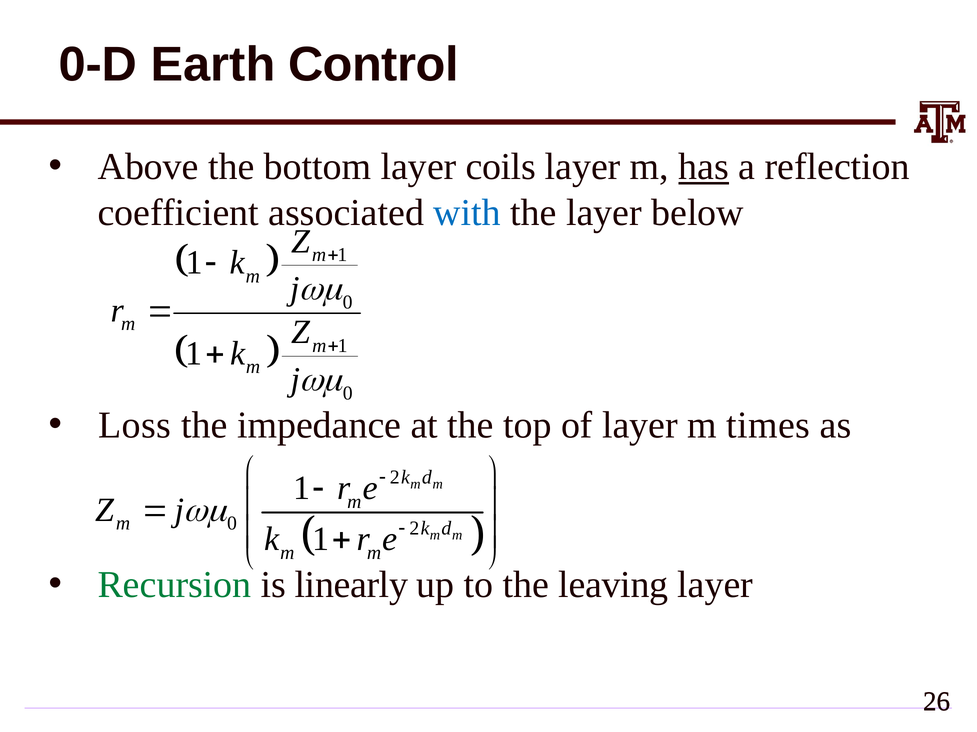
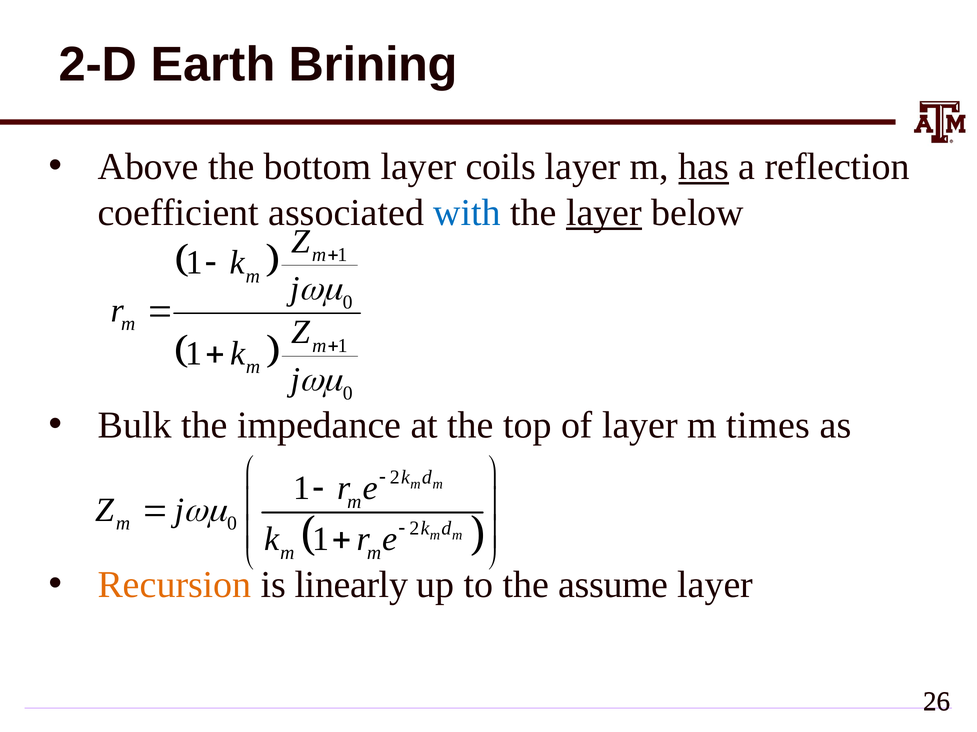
0-D: 0-D -> 2-D
Control: Control -> Brining
layer at (604, 213) underline: none -> present
Loss: Loss -> Bulk
Recursion colour: green -> orange
leaving: leaving -> assume
